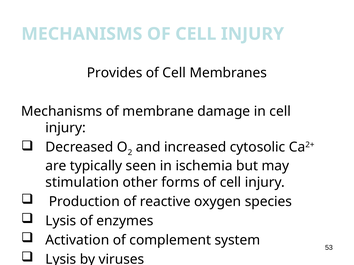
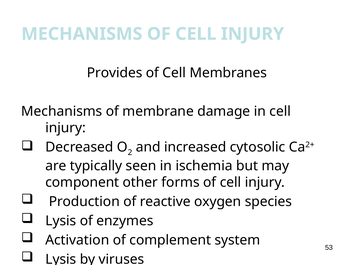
stimulation: stimulation -> component
